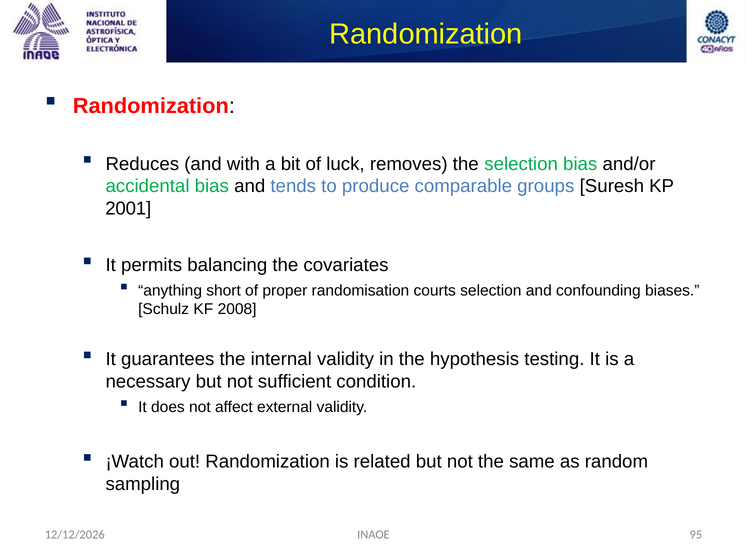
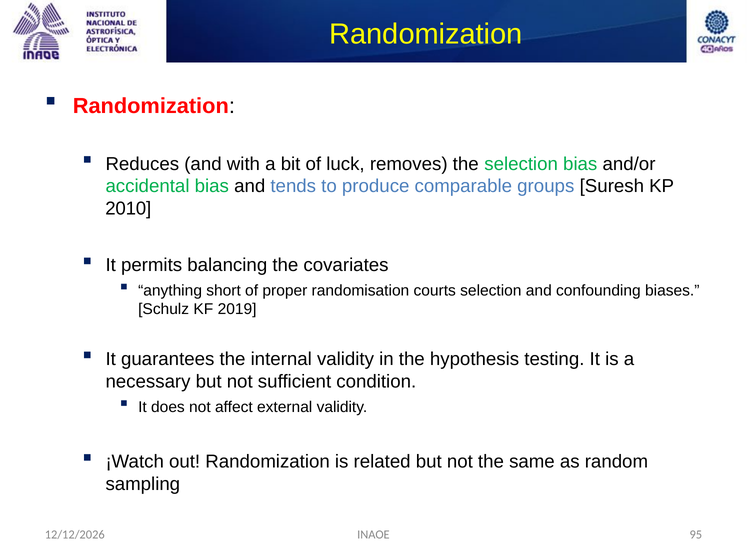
2001: 2001 -> 2010
2008: 2008 -> 2019
